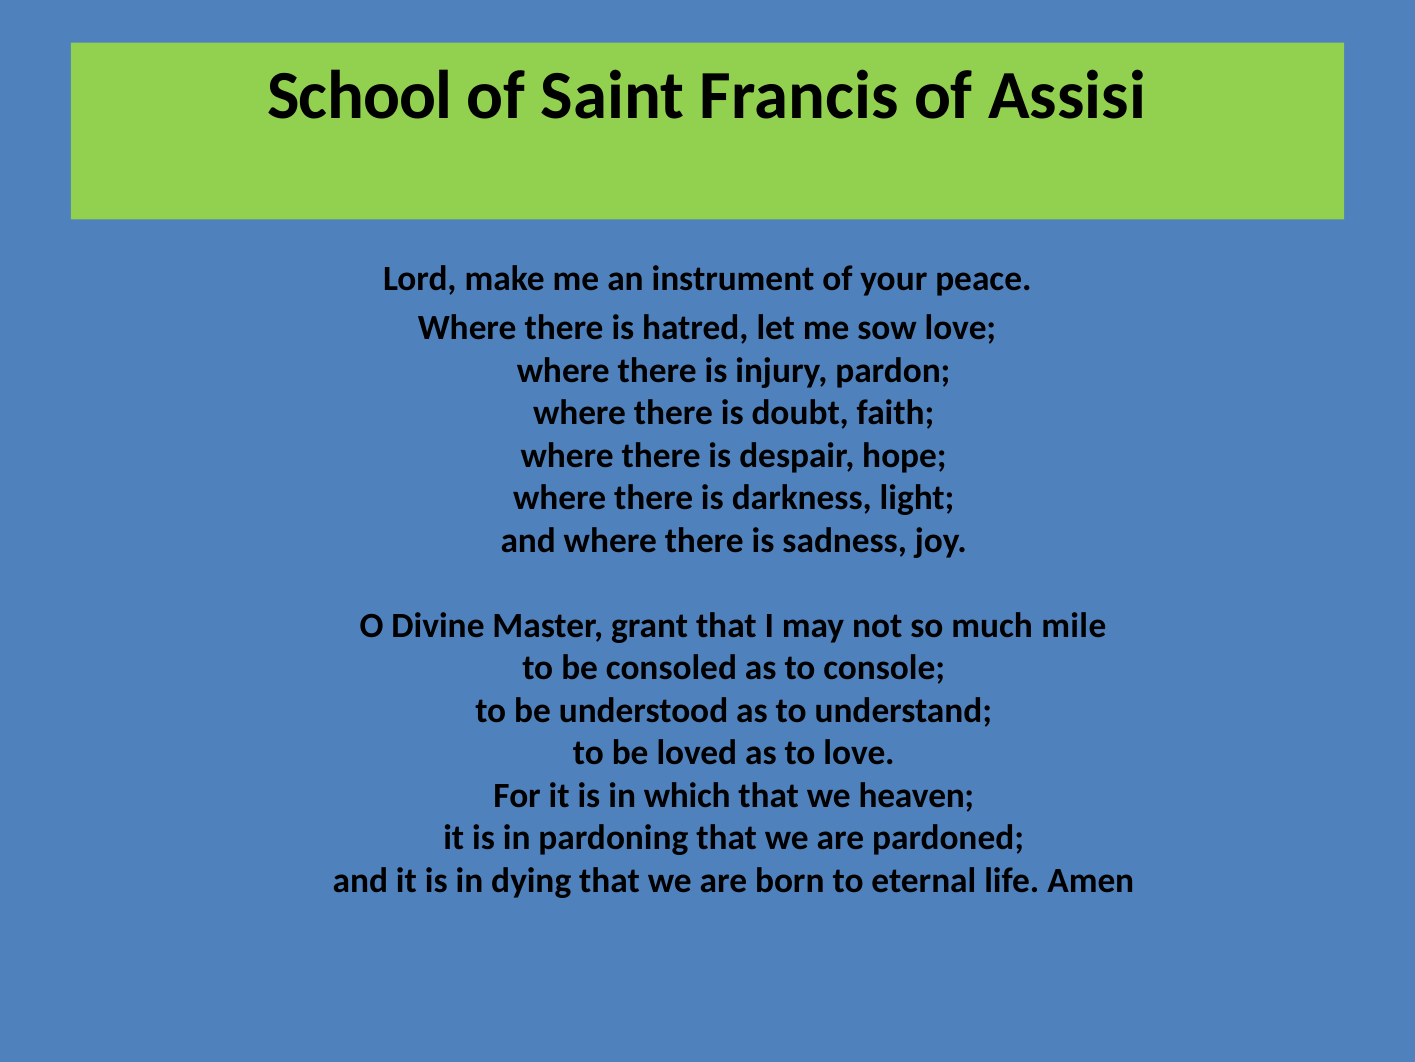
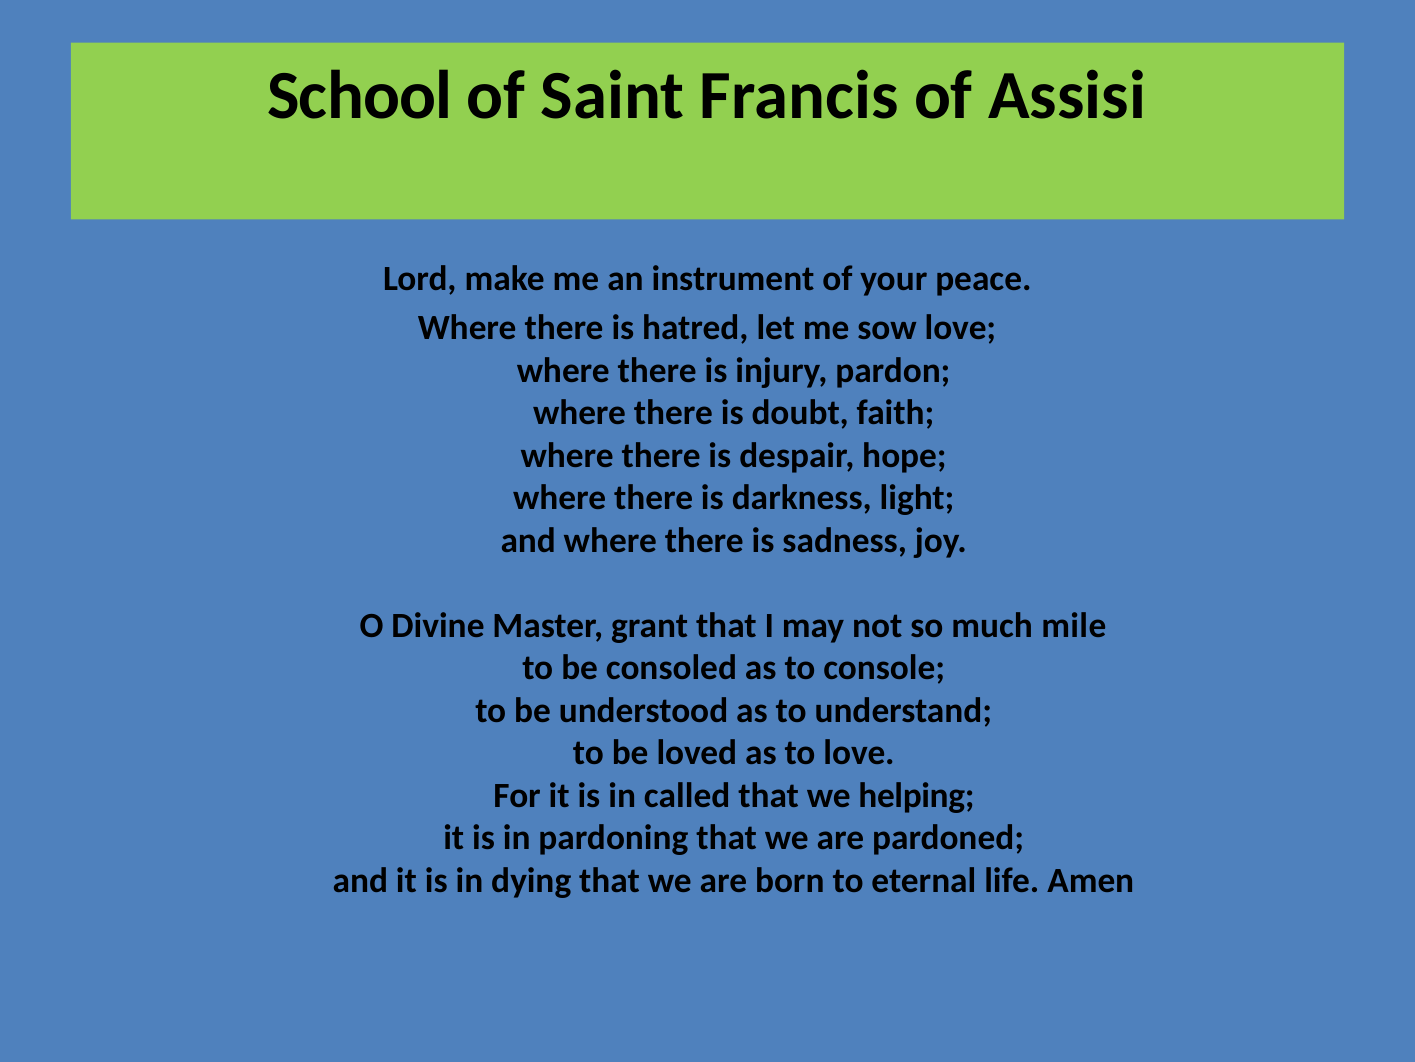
which: which -> called
heaven: heaven -> helping
